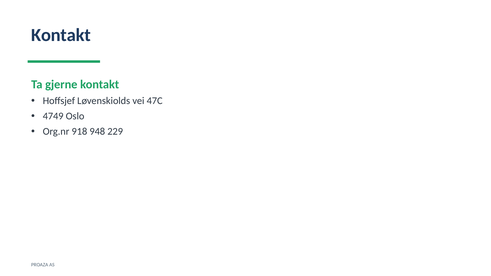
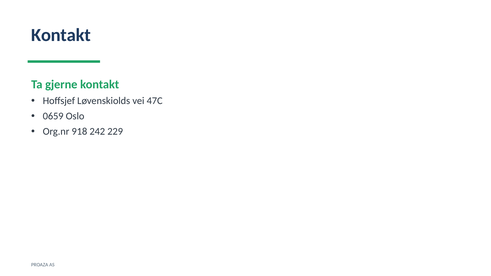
4749: 4749 -> 0659
948: 948 -> 242
